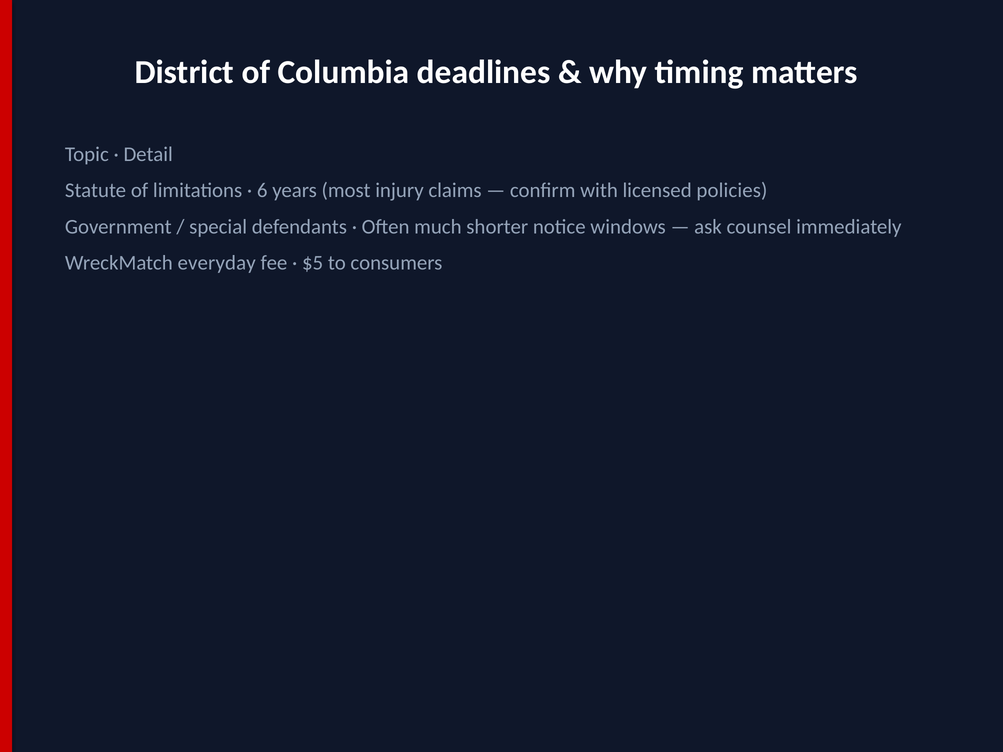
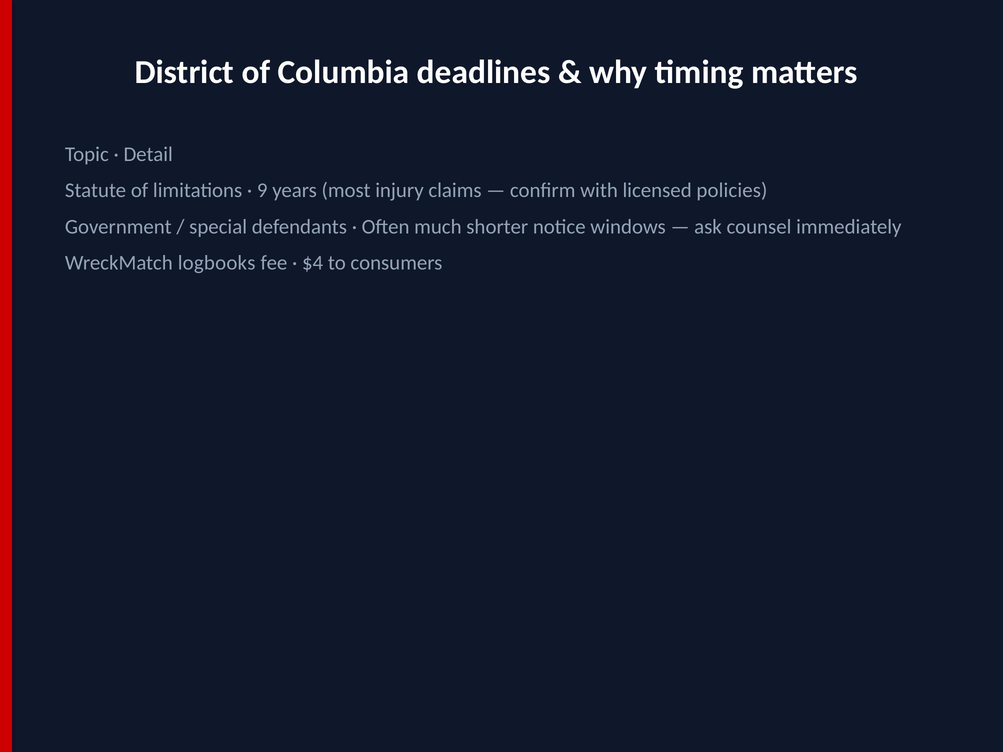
6: 6 -> 9
everyday: everyday -> logbooks
$5: $5 -> $4
